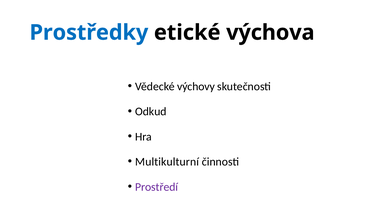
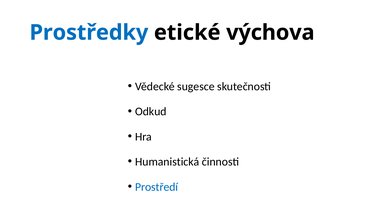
výchovy: výchovy -> sugesce
Multikulturní: Multikulturní -> Humanistická
Prostředí colour: purple -> blue
